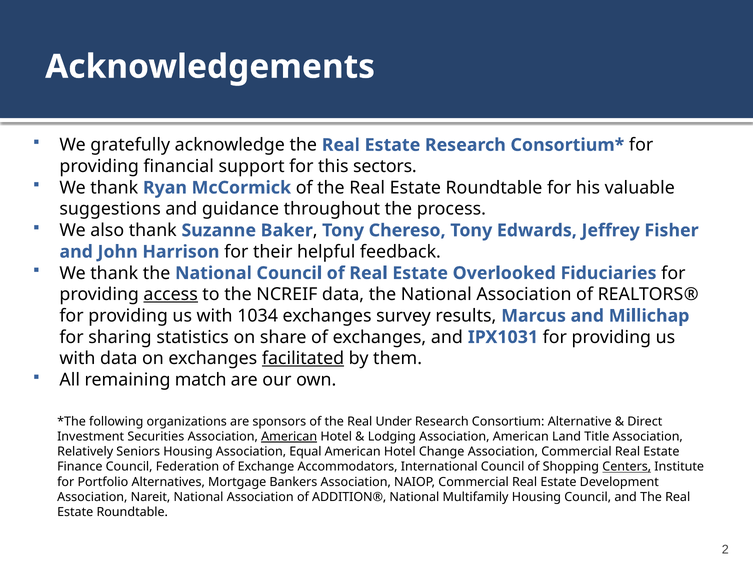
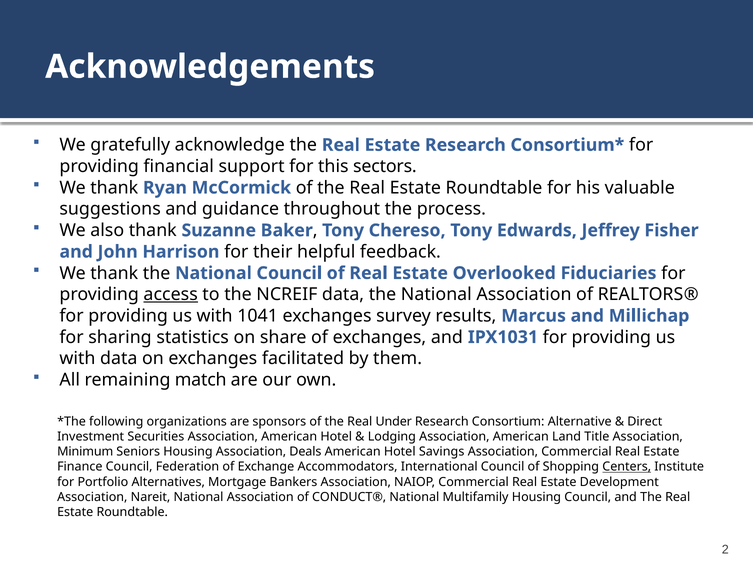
1034: 1034 -> 1041
facilitated underline: present -> none
American at (289, 436) underline: present -> none
Relatively: Relatively -> Minimum
Equal: Equal -> Deals
Change: Change -> Savings
ADDITION®: ADDITION® -> CONDUCT®
